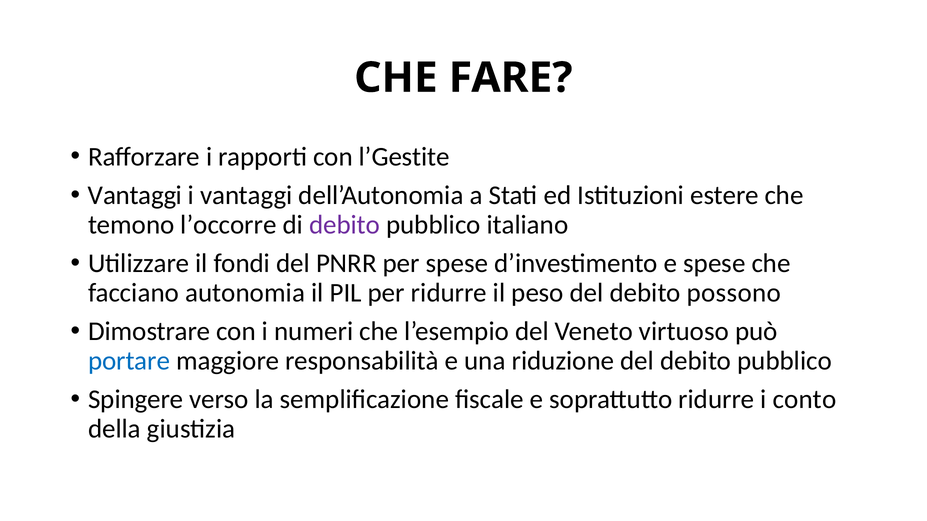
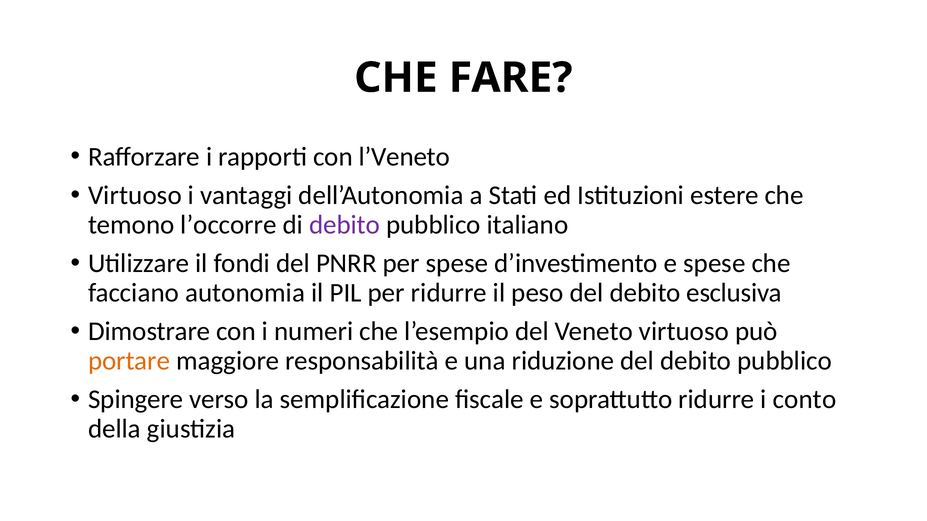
l’Gestite: l’Gestite -> l’Veneto
Vantaggi at (135, 196): Vantaggi -> Virtuoso
possono: possono -> esclusiva
portare colour: blue -> orange
